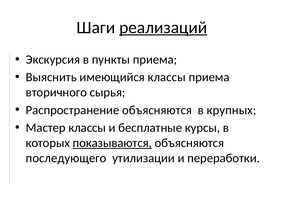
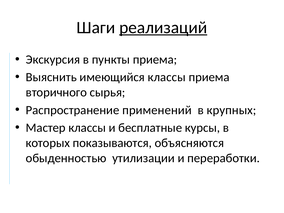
Распространение объясняются: объясняются -> применений
показываются underline: present -> none
последующего: последующего -> обыденностью
